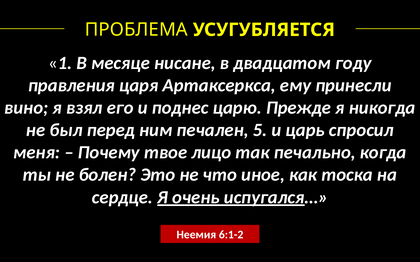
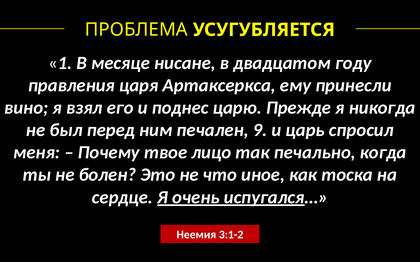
5: 5 -> 9
6:1-2: 6:1-2 -> 3:1-2
